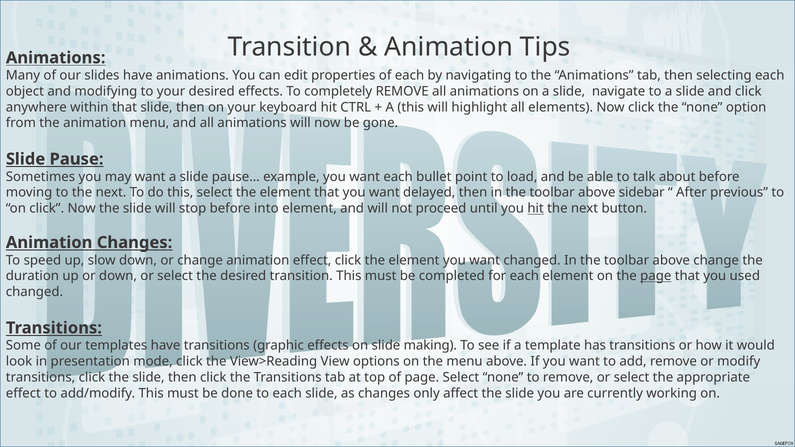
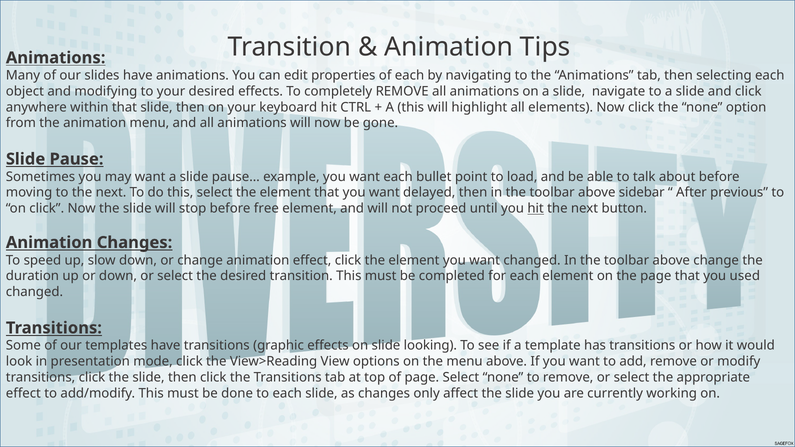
into: into -> free
page at (656, 276) underline: present -> none
making: making -> looking
